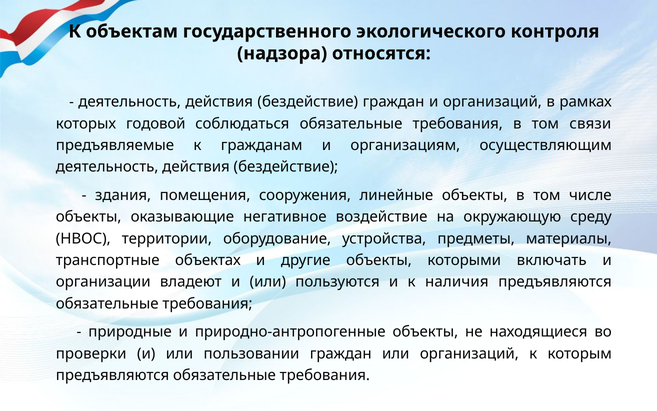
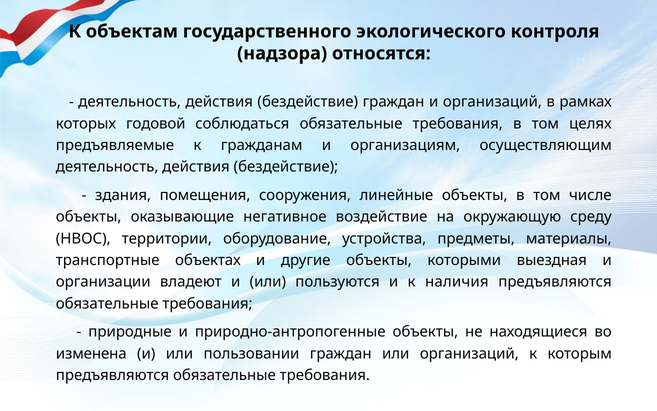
связи: связи -> целях
включать: включать -> выездная
проверки: проверки -> изменена
